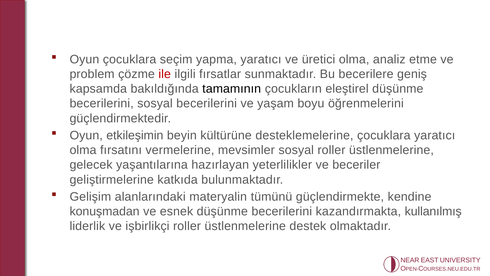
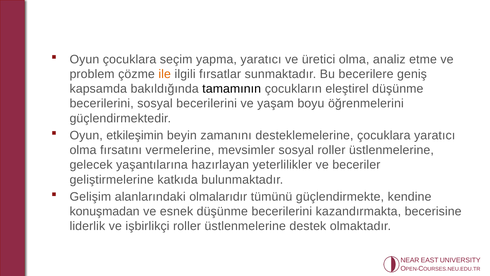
ile colour: red -> orange
kültürüne: kültürüne -> zamanını
materyalin: materyalin -> olmalarıdır
kullanılmış: kullanılmış -> becerisine
